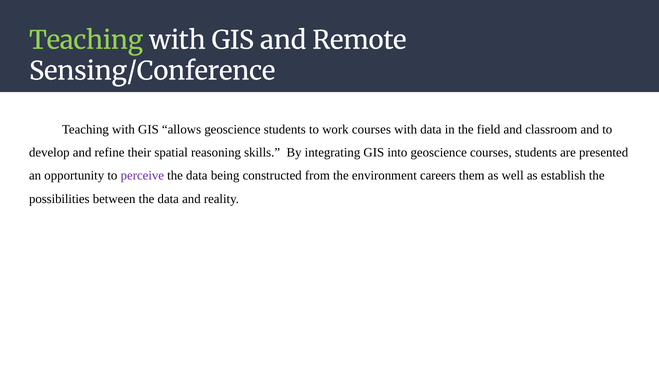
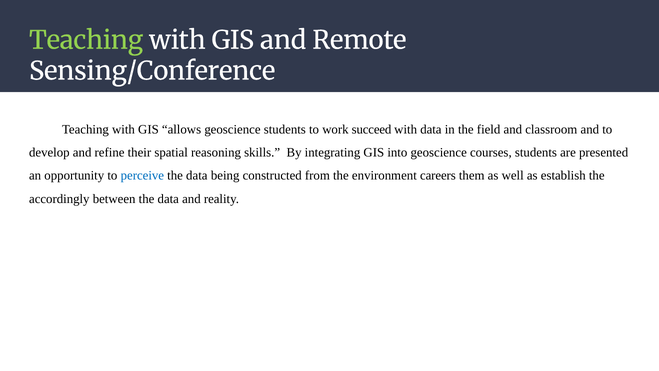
work courses: courses -> succeed
perceive colour: purple -> blue
possibilities: possibilities -> accordingly
